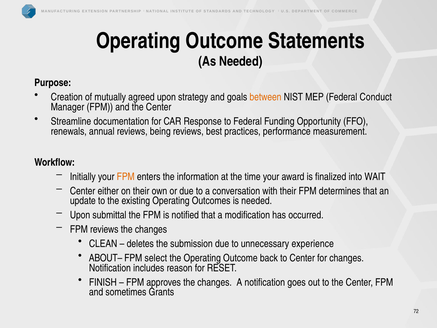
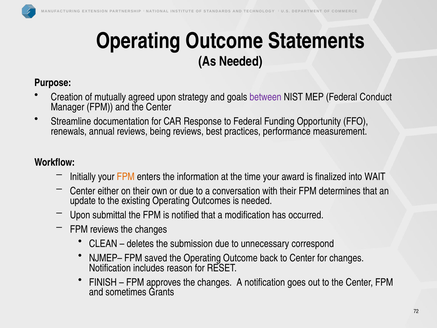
between colour: orange -> purple
experience: experience -> correspond
ABOUT–: ABOUT– -> NJMEP–
select: select -> saved
